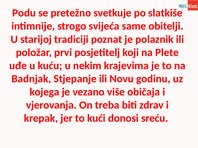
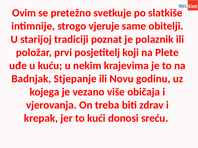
Podu: Podu -> Ovim
svijeća: svijeća -> vjeruje
